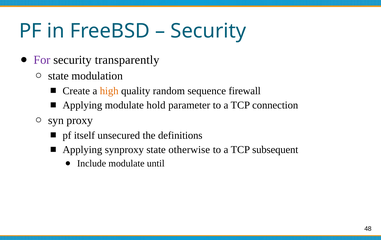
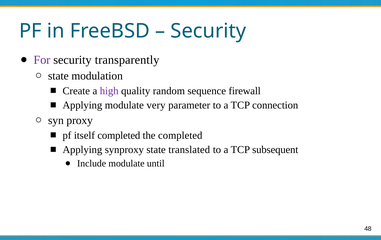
high colour: orange -> purple
hold: hold -> very
itself unsecured: unsecured -> completed
the definitions: definitions -> completed
otherwise: otherwise -> translated
